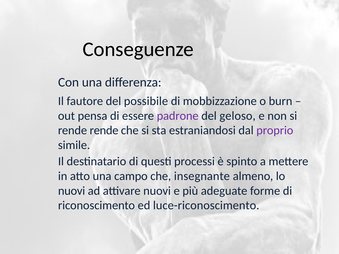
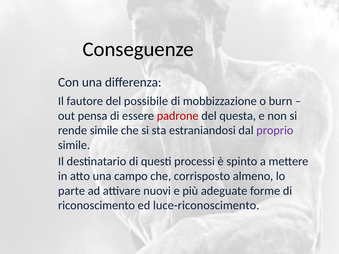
padrone colour: purple -> red
geloso: geloso -> questa
rende rende: rende -> simile
insegnante: insegnante -> corrisposto
nuovi at (72, 191): nuovi -> parte
